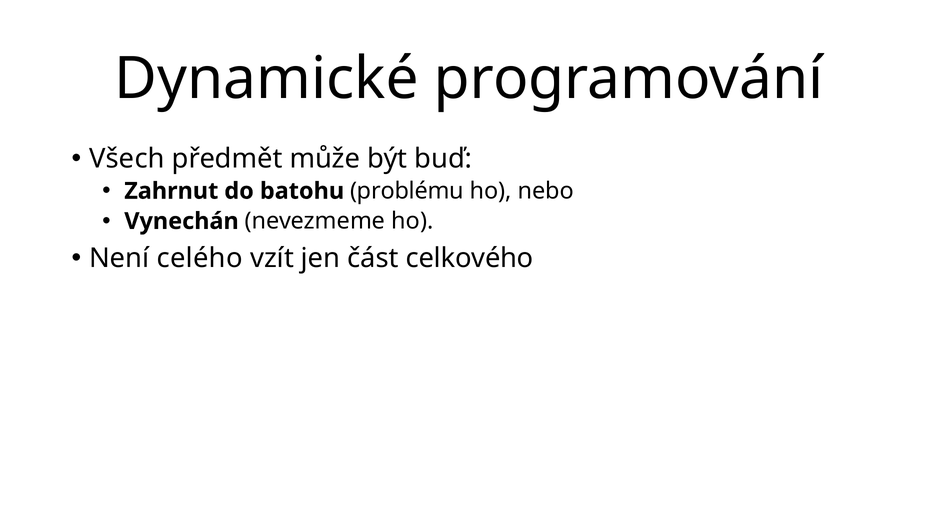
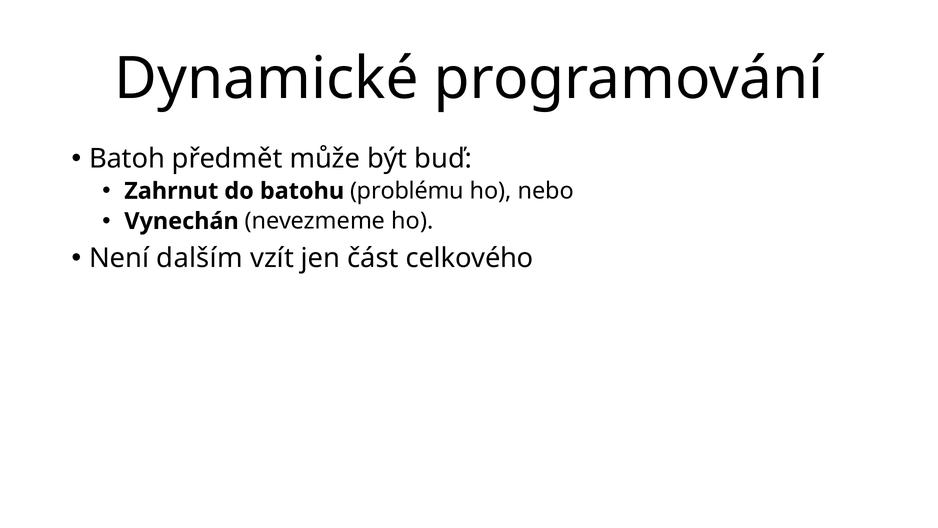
Všech: Všech -> Batoh
celého: celého -> dalším
